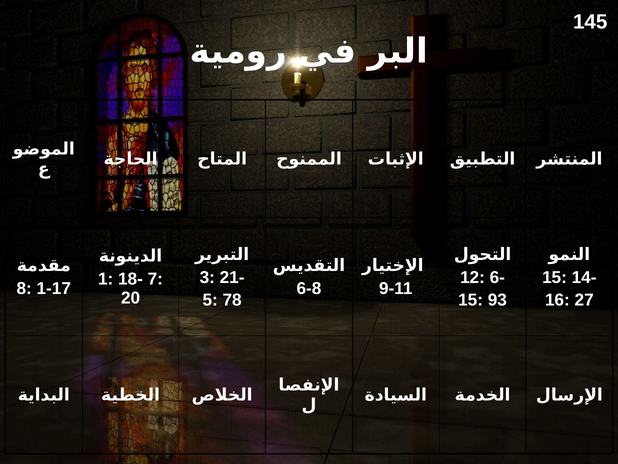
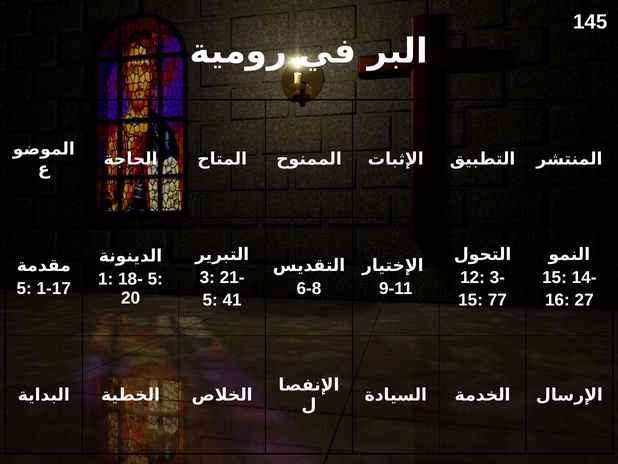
6-: 6- -> 3-
18- 7: 7 -> 5
8 at (24, 288): 8 -> 5
78: 78 -> 41
93: 93 -> 77
